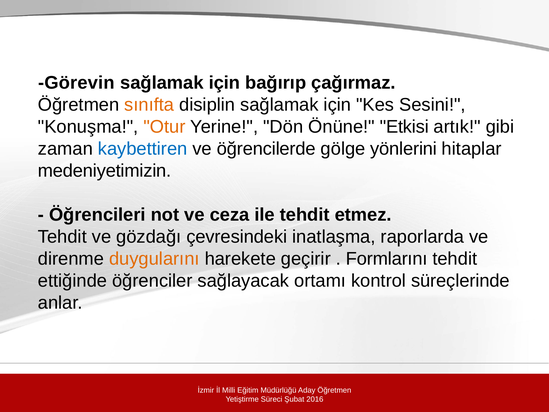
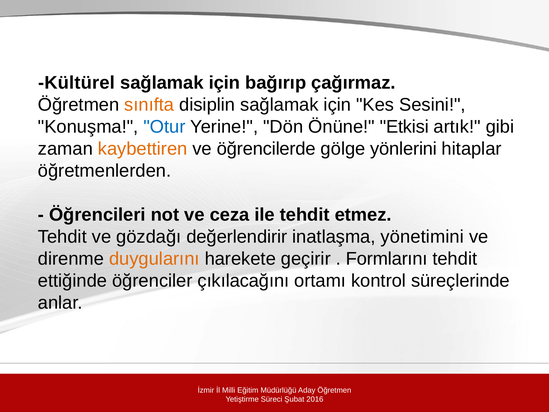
Görevin: Görevin -> Kültürel
Otur colour: orange -> blue
kaybettiren colour: blue -> orange
medeniyetimizin: medeniyetimizin -> öğretmenlerden
çevresindeki: çevresindeki -> değerlendirir
raporlarda: raporlarda -> yönetimini
sağlayacak: sağlayacak -> çıkılacağını
